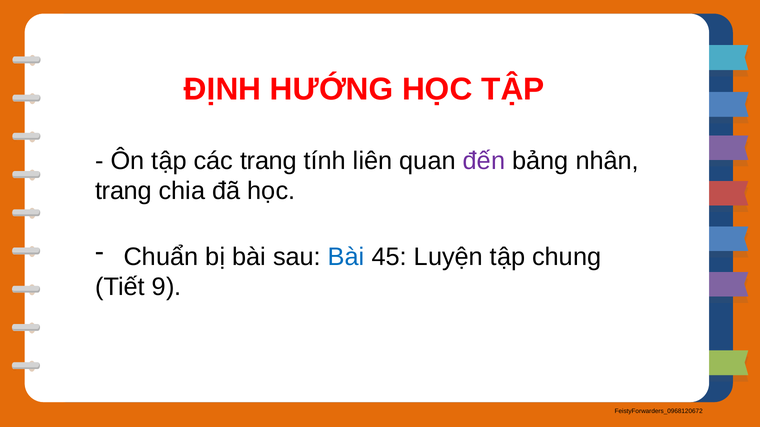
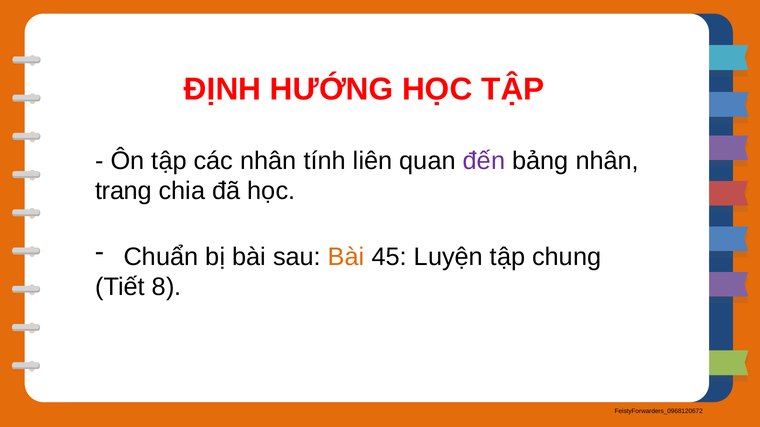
các trang: trang -> nhân
Bài at (346, 257) colour: blue -> orange
9: 9 -> 8
